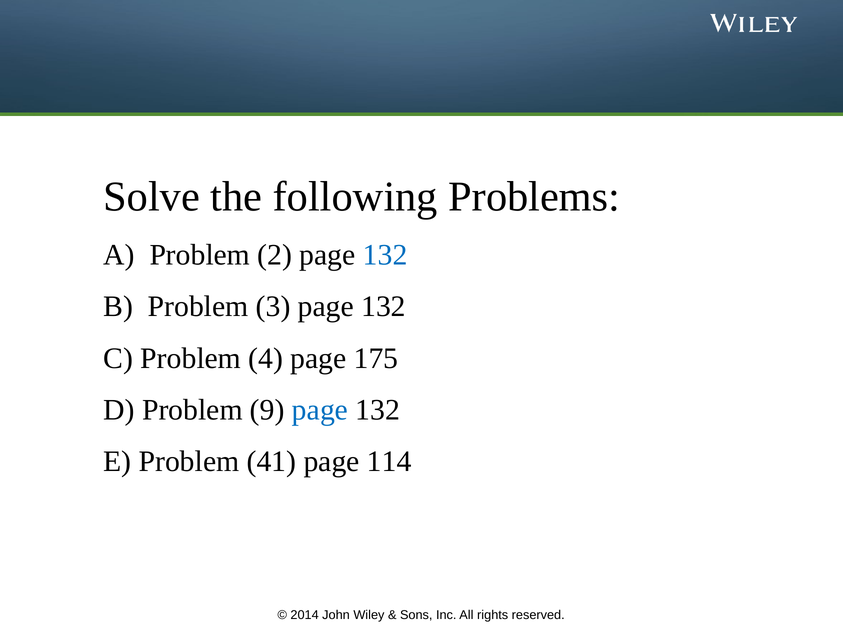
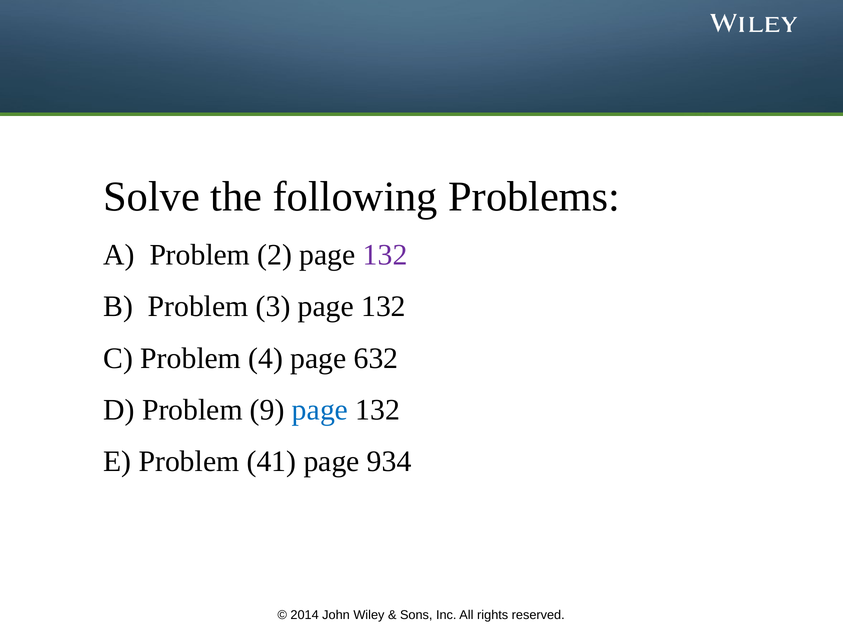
132 at (385, 255) colour: blue -> purple
175: 175 -> 632
114: 114 -> 934
